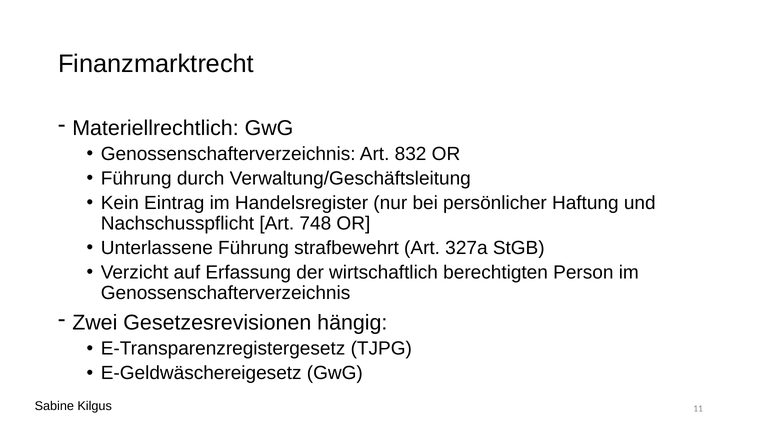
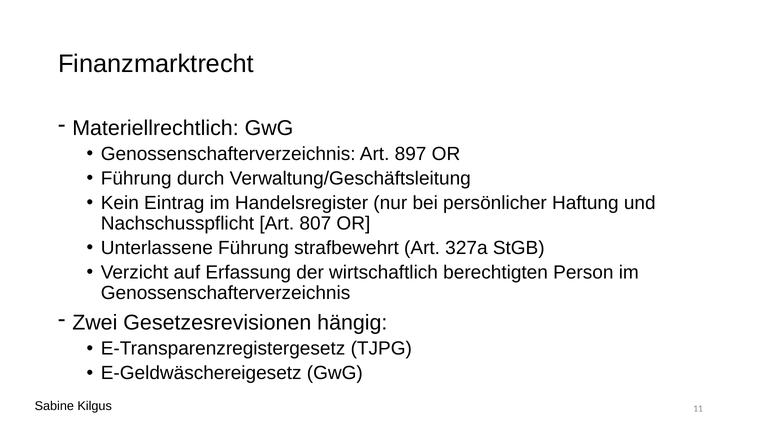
832: 832 -> 897
748: 748 -> 807
